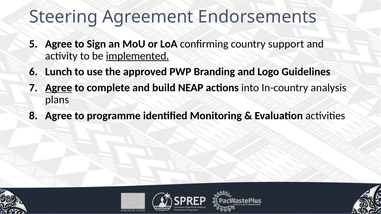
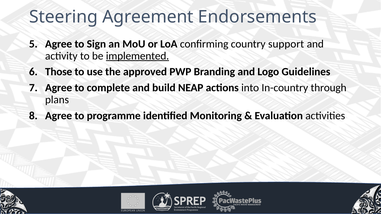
Lunch: Lunch -> Those
Agree at (59, 88) underline: present -> none
analysis: analysis -> through
